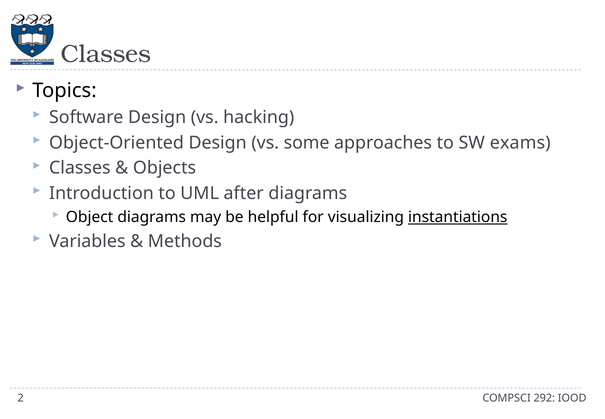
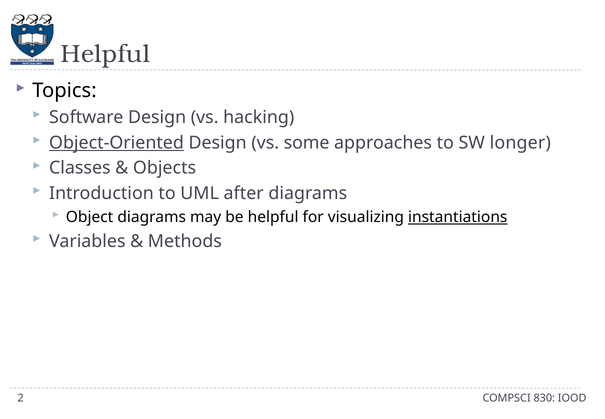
Classes at (106, 54): Classes -> Helpful
Object-Oriented underline: none -> present
exams: exams -> longer
292: 292 -> 830
